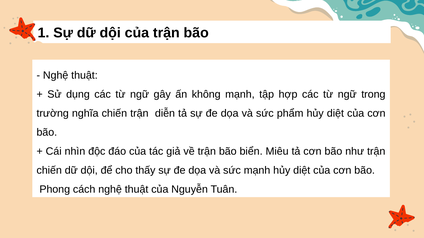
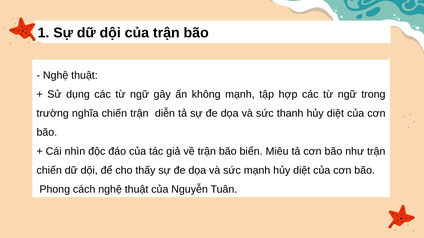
phẩm: phẩm -> thanh
